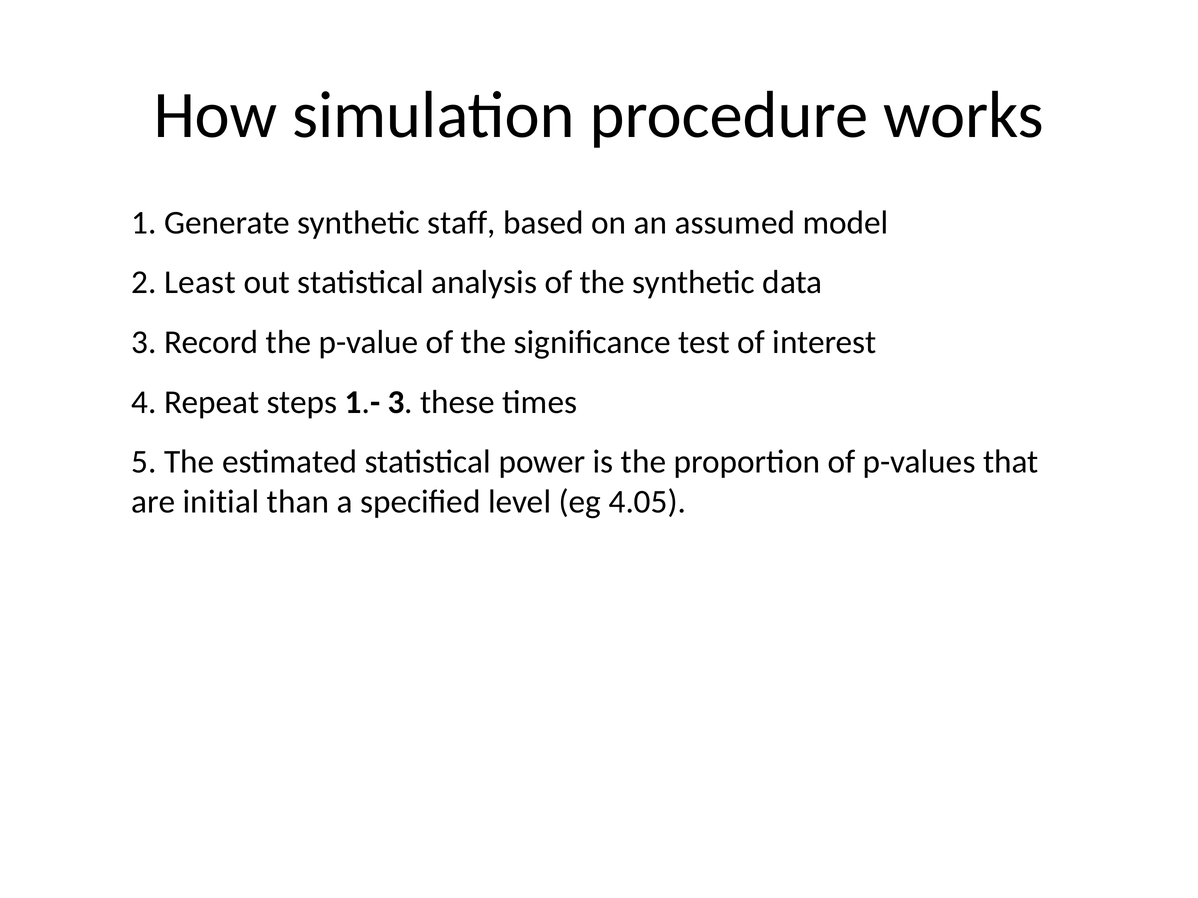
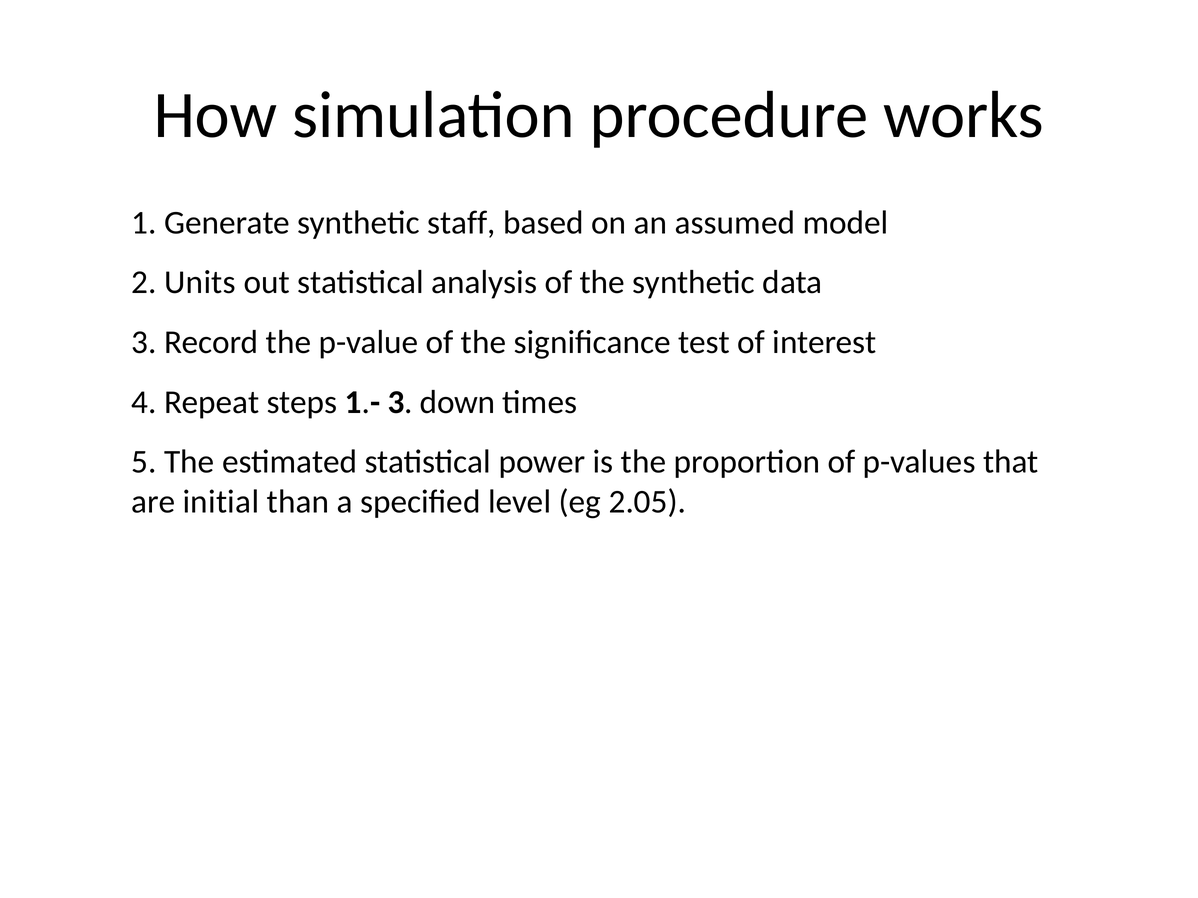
Least: Least -> Units
these: these -> down
4.05: 4.05 -> 2.05
